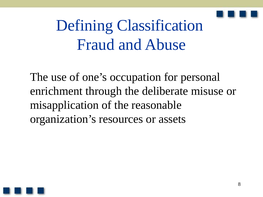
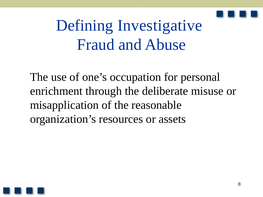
Classification: Classification -> Investigative
